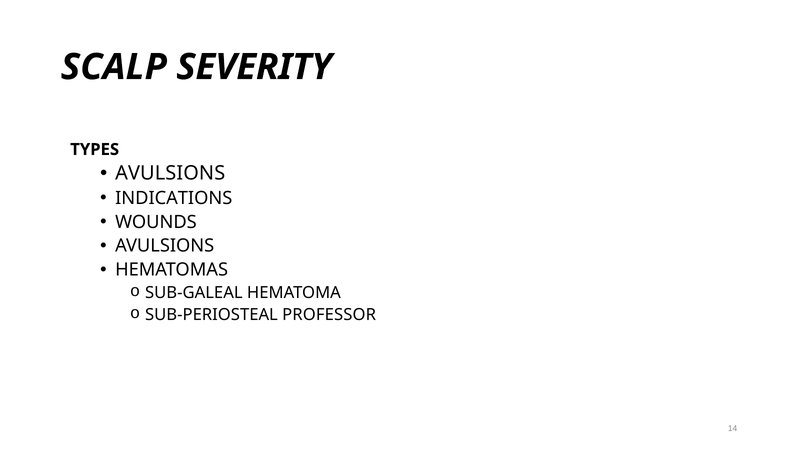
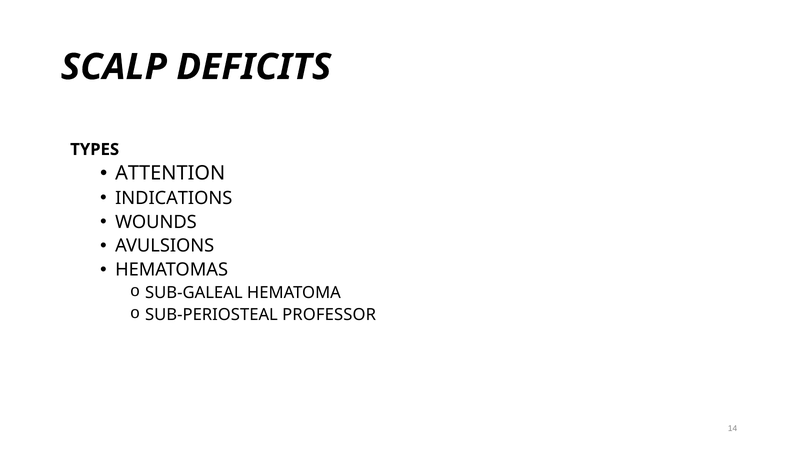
SEVERITY: SEVERITY -> DEFICITS
AVULSIONS at (170, 173): AVULSIONS -> ATTENTION
